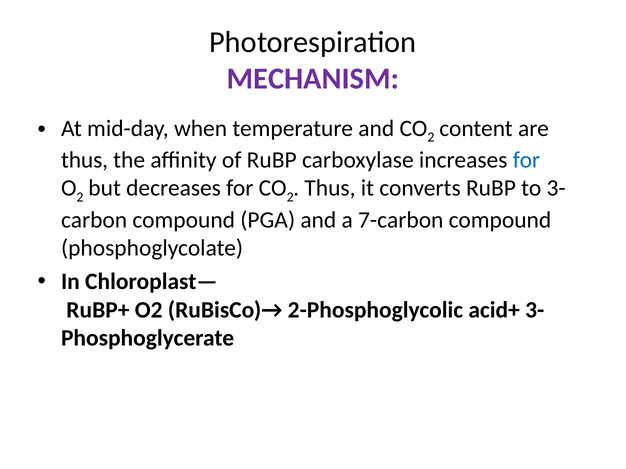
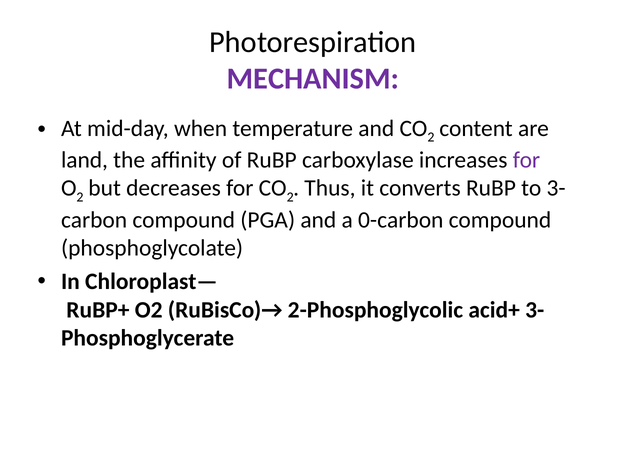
thus at (85, 160): thus -> land
for at (526, 160) colour: blue -> purple
7-carbon: 7-carbon -> 0-carbon
